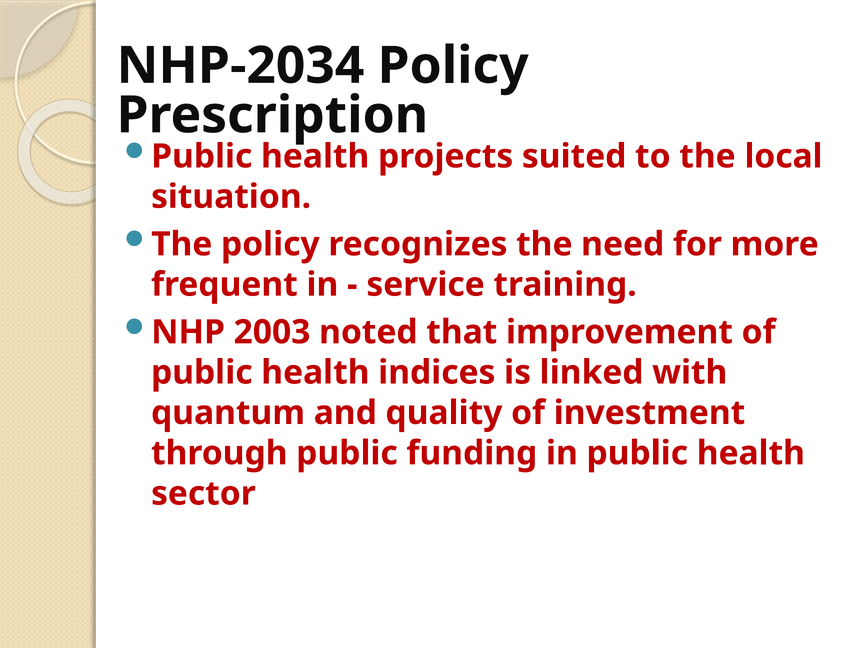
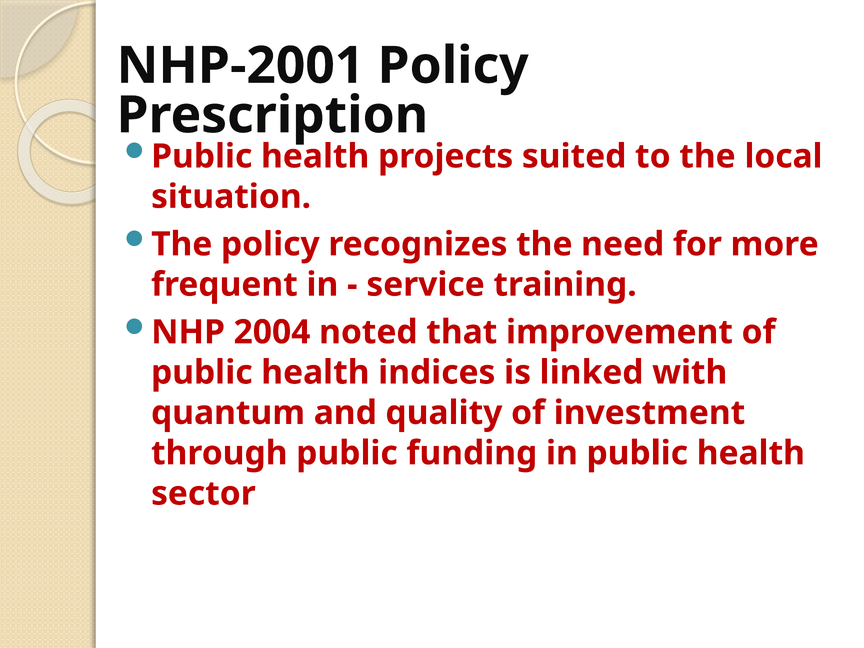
NHP-2034: NHP-2034 -> NHP-2001
2003: 2003 -> 2004
